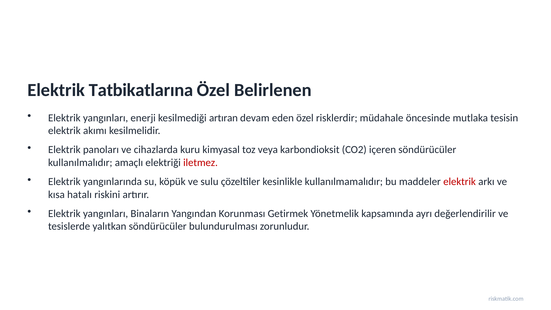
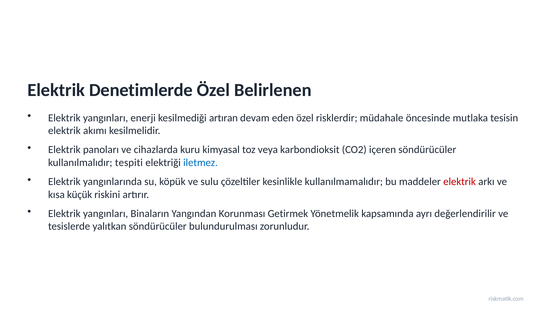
Tatbikatlarına: Tatbikatlarına -> Denetimlerde
amaçlı: amaçlı -> tespiti
iletmez colour: red -> blue
hatalı: hatalı -> küçük
